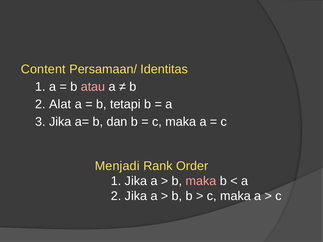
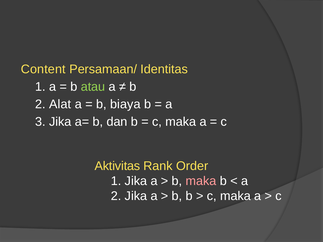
atau colour: pink -> light green
tetapi: tetapi -> biaya
Menjadi: Menjadi -> Aktivitas
